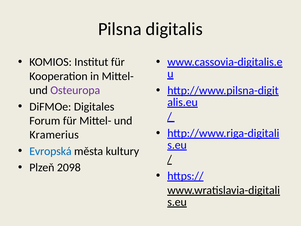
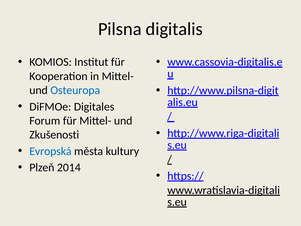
Osteuropa colour: purple -> blue
Kramerius: Kramerius -> Zkušenosti
2098: 2098 -> 2014
